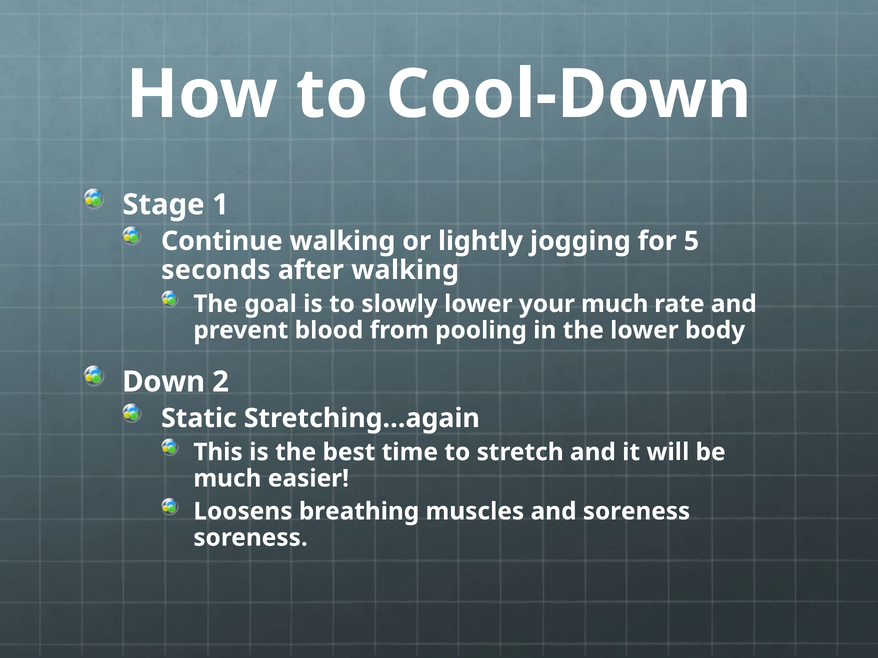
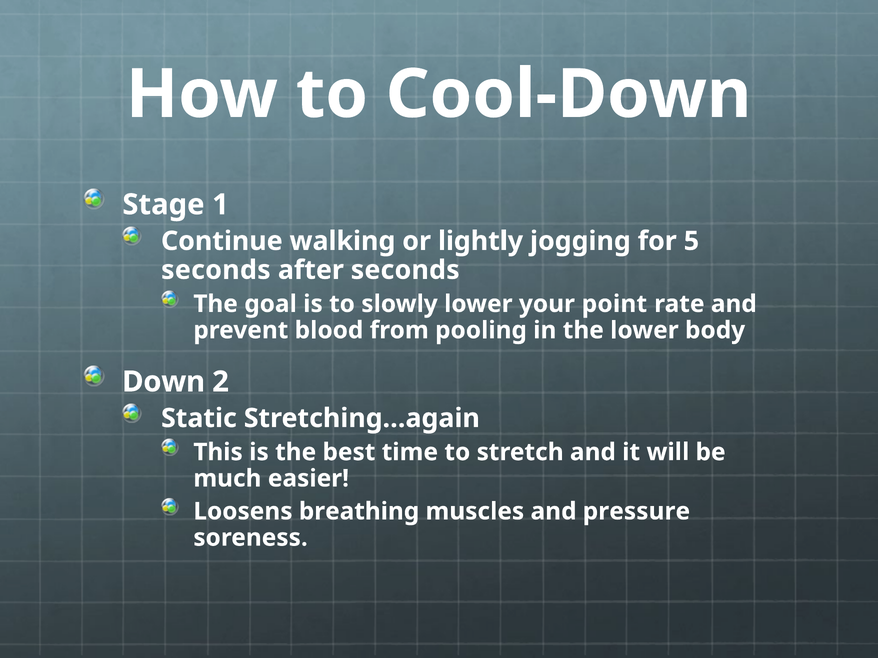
after walking: walking -> seconds
your much: much -> point
and soreness: soreness -> pressure
